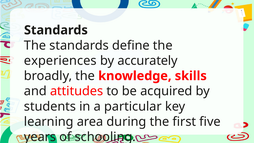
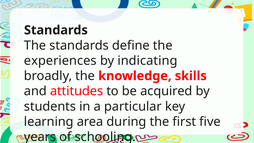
accurately: accurately -> indicating
